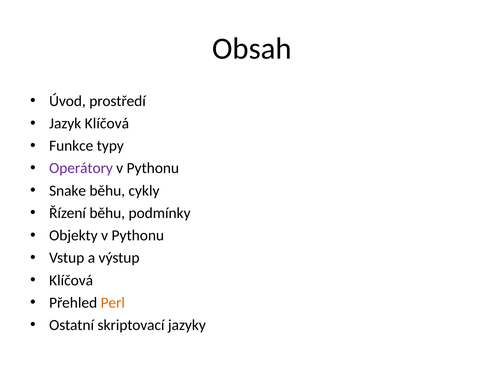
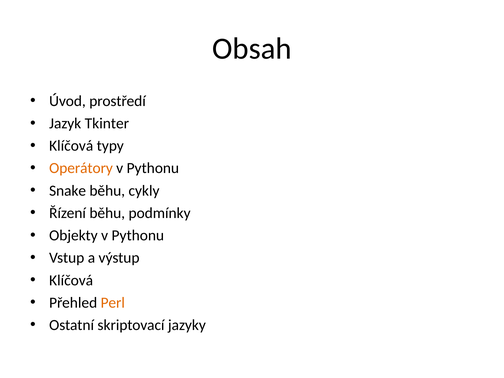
Jazyk Klíčová: Klíčová -> Tkinter
Funkce at (71, 146): Funkce -> Klíčová
Operátory colour: purple -> orange
